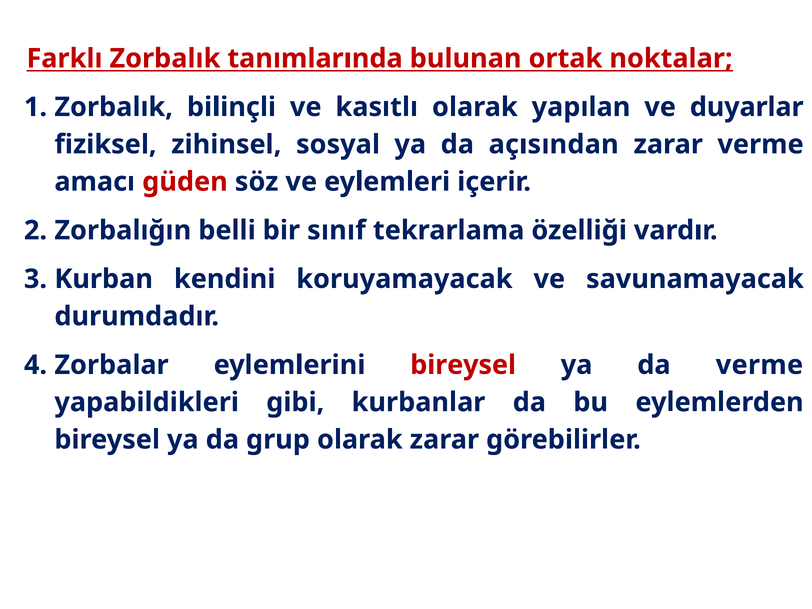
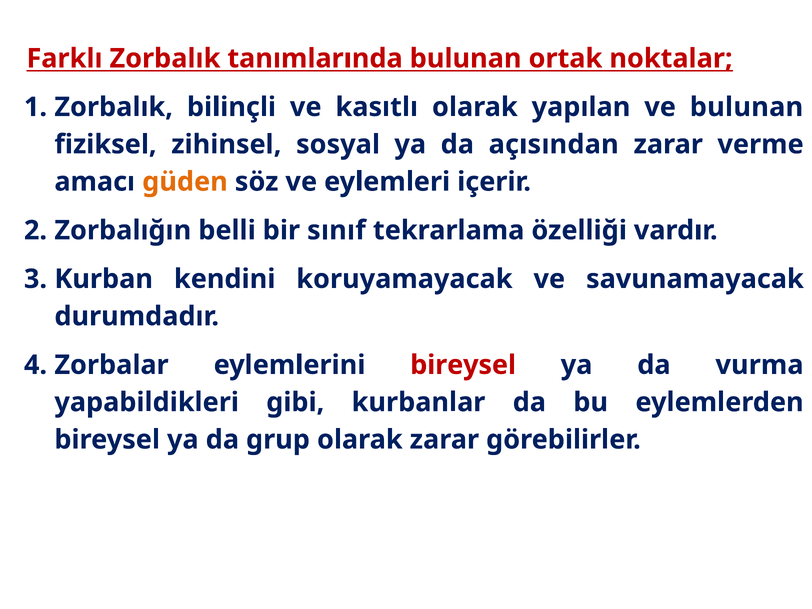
ve duyarlar: duyarlar -> bulunan
güden colour: red -> orange
da verme: verme -> vurma
